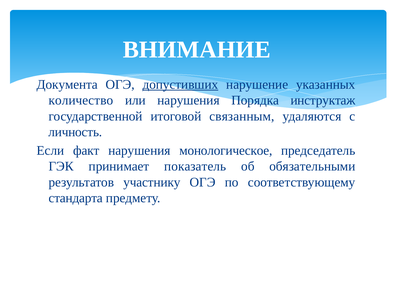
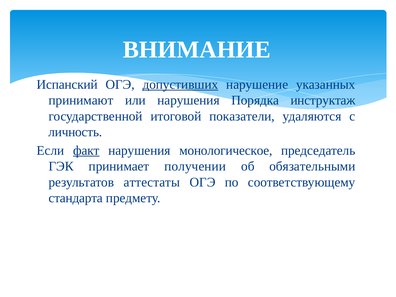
Документа: Документа -> Испанский
количество: количество -> принимают
связанным: связанным -> показатели
факт underline: none -> present
показатель: показатель -> получении
участнику: участнику -> аттестаты
